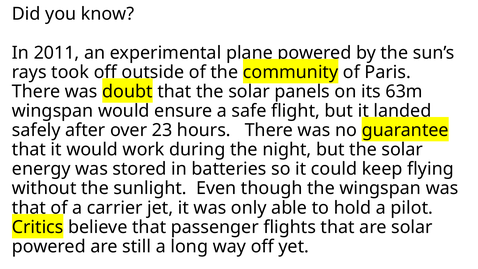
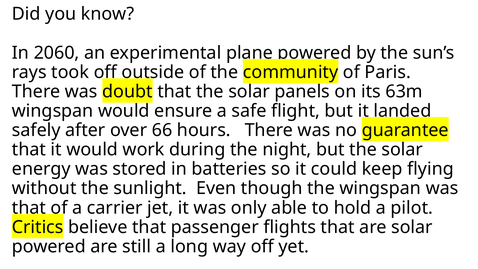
2011: 2011 -> 2060
23: 23 -> 66
